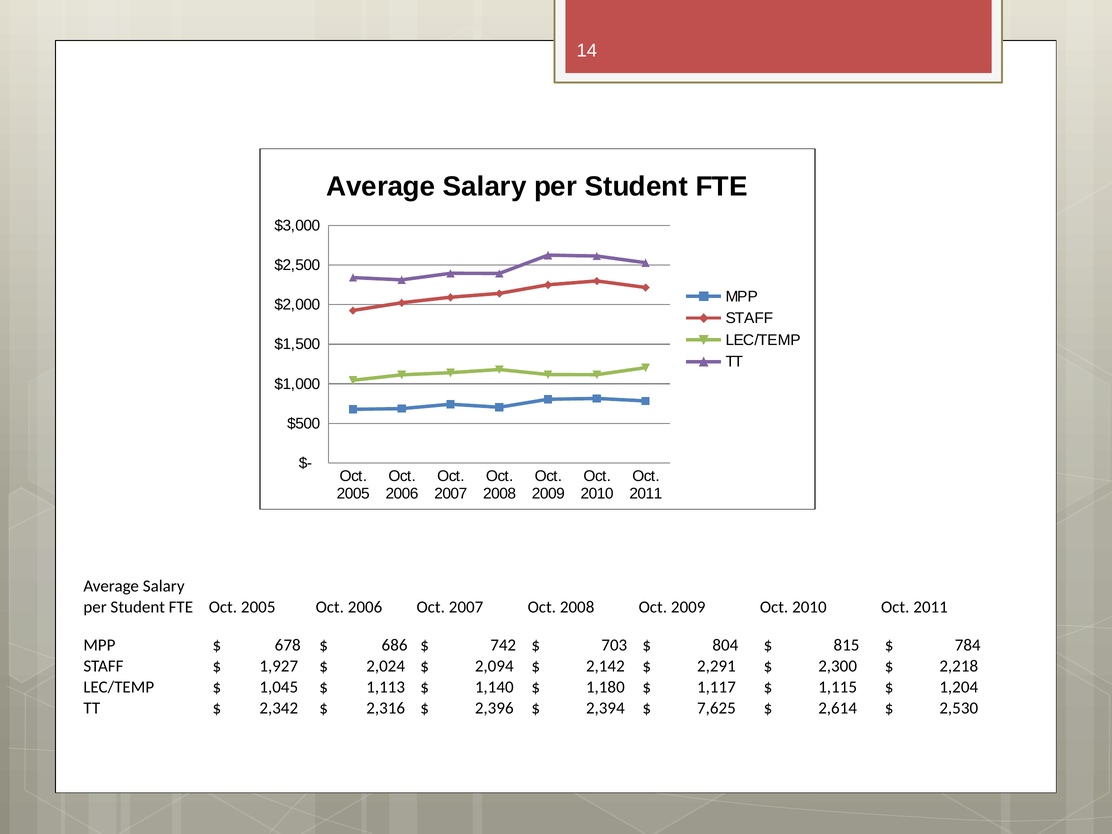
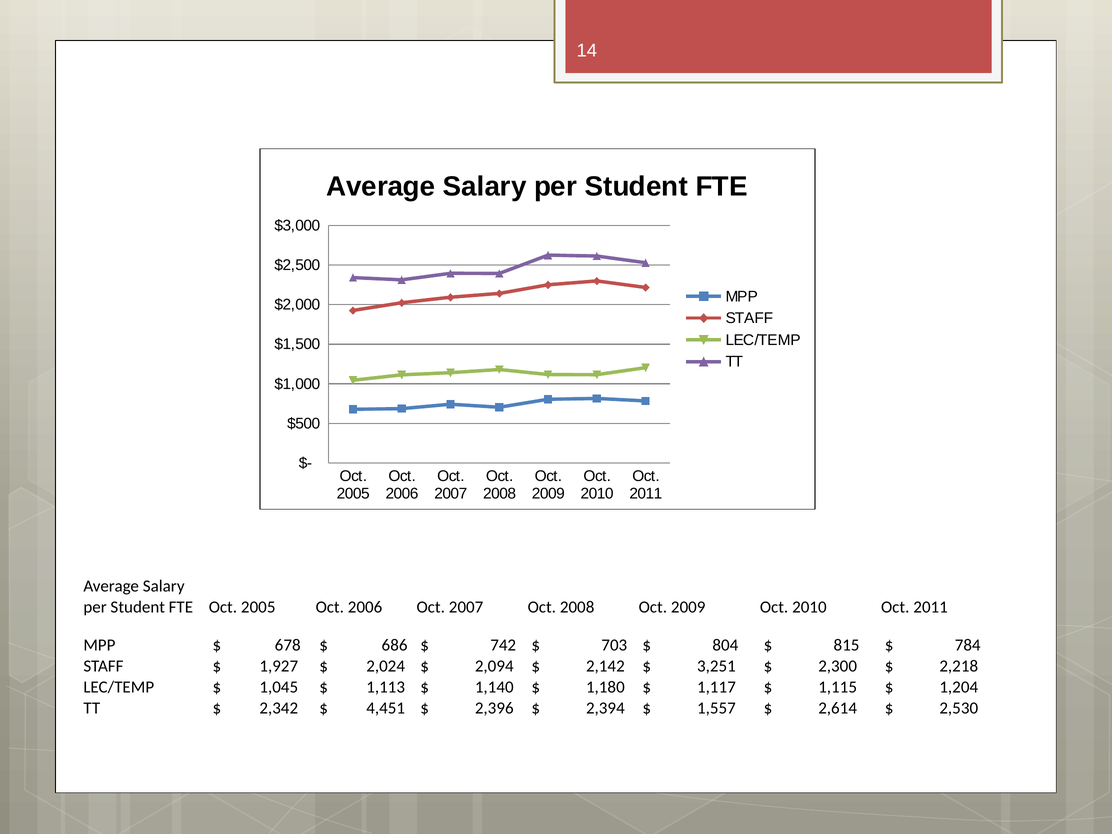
2,291: 2,291 -> 3,251
2,316: 2,316 -> 4,451
7,625: 7,625 -> 1,557
